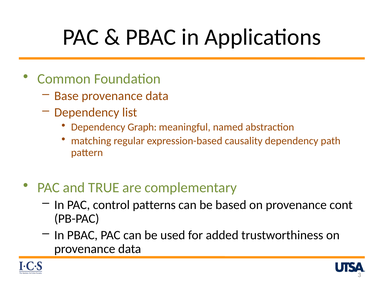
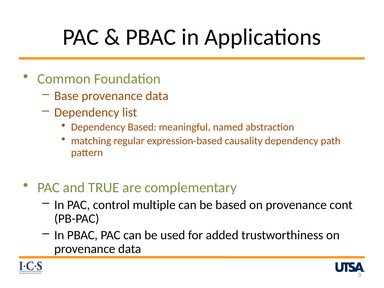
Dependency Graph: Graph -> Based
patterns: patterns -> multiple
